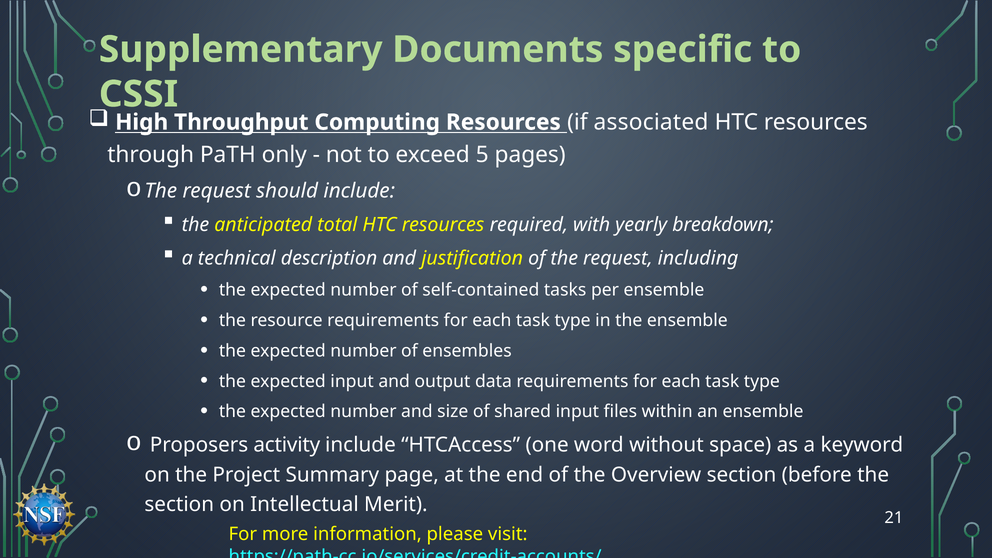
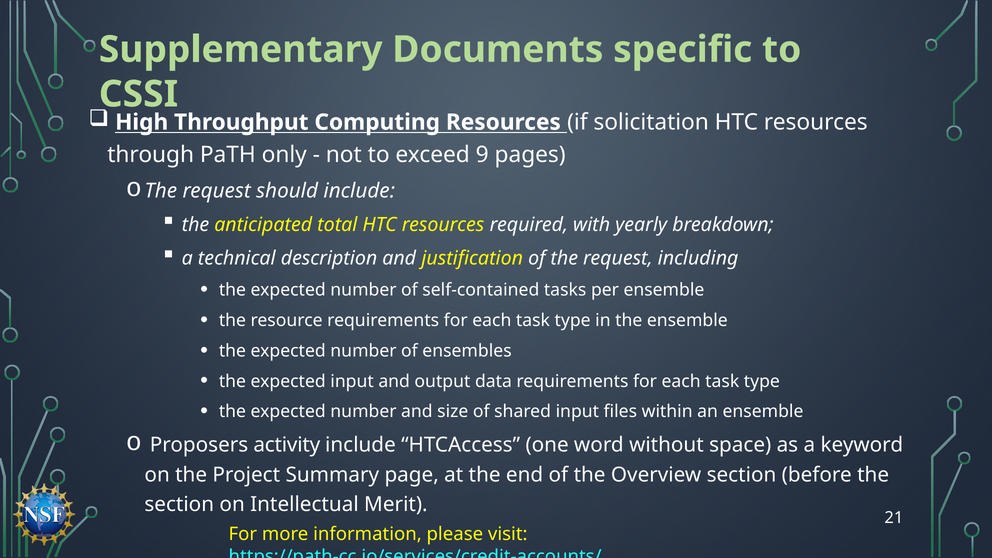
associated: associated -> solicitation
5: 5 -> 9
